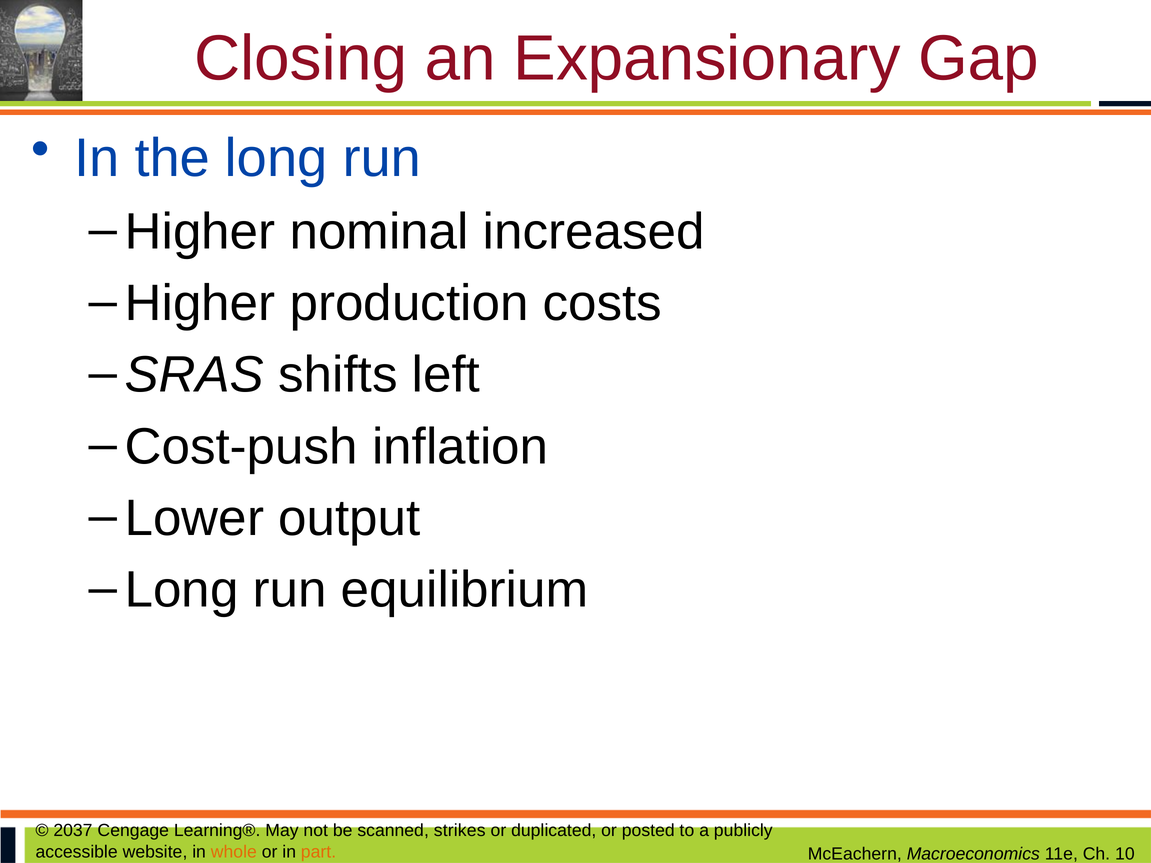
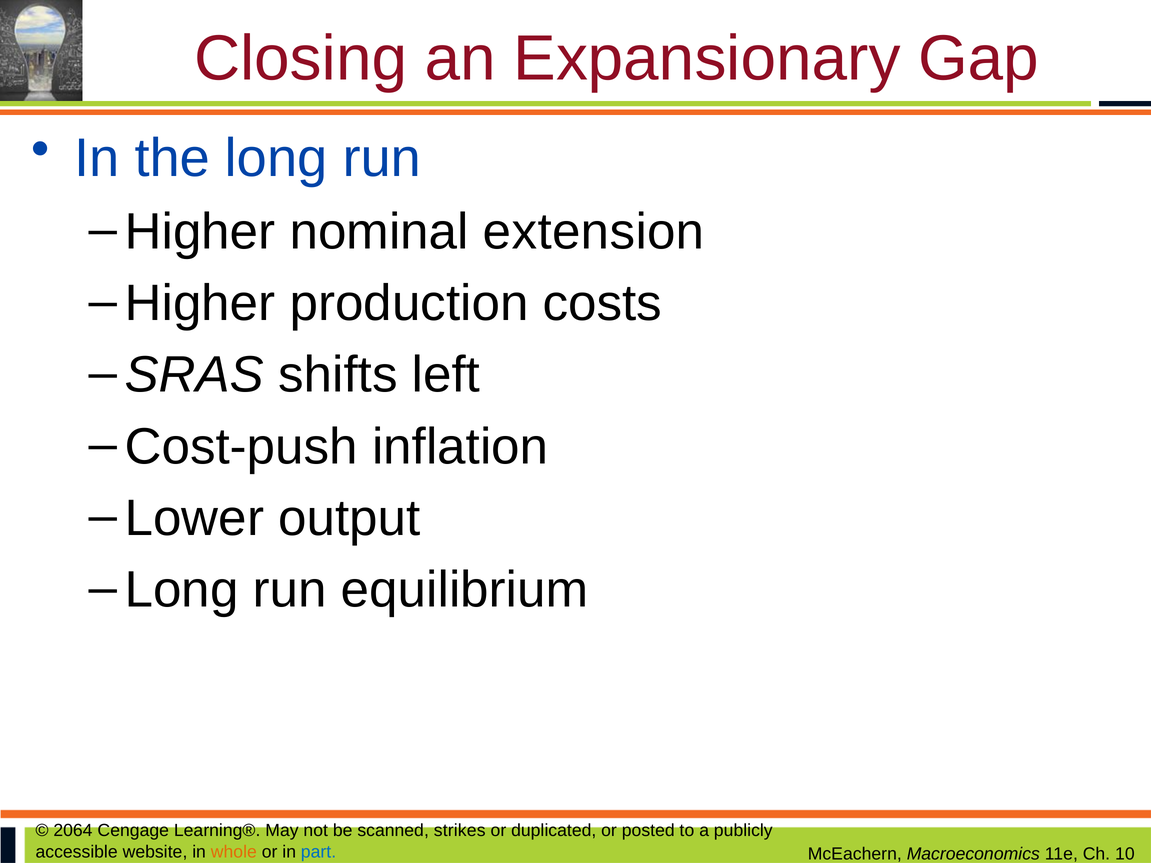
increased: increased -> extension
2037: 2037 -> 2064
part colour: orange -> blue
